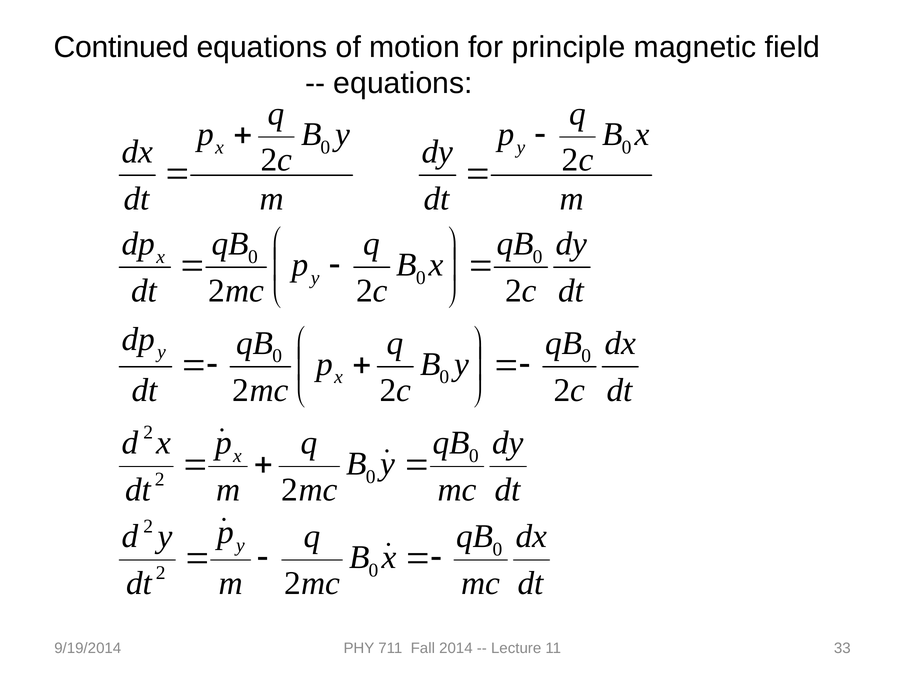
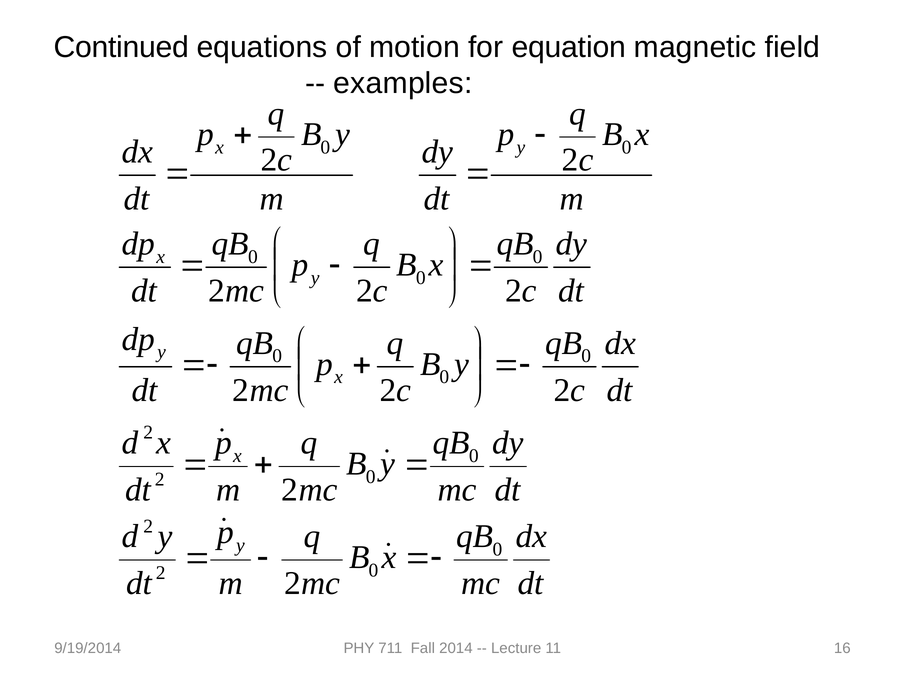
principle: principle -> equation
equations at (403, 83): equations -> examples
33: 33 -> 16
